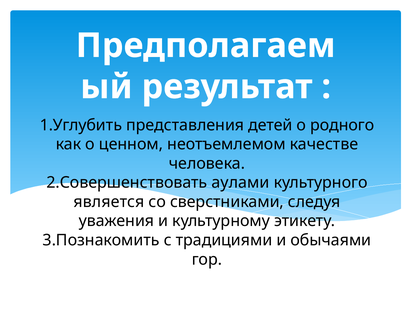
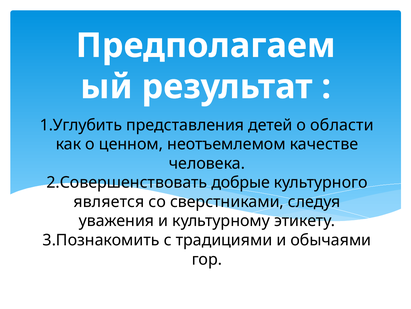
родного: родного -> области
аулами: аулами -> добрые
